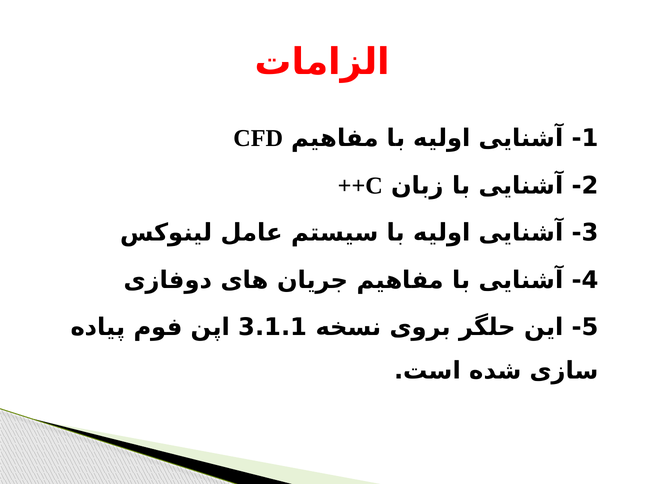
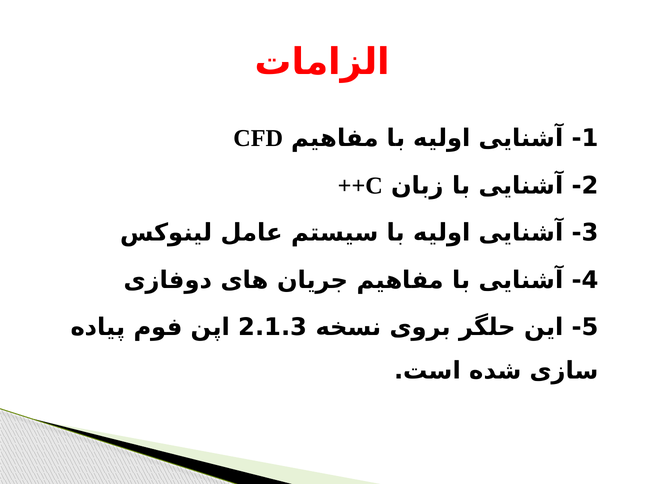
3.1.1: 3.1.1 -> 2.1.3
